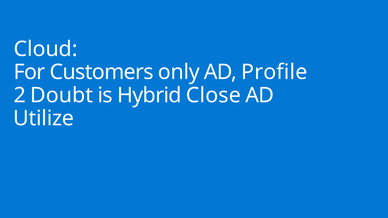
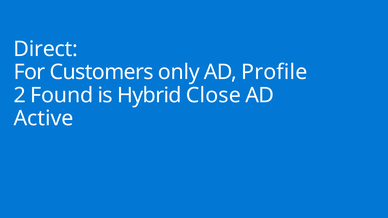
Cloud: Cloud -> Direct
Doubt: Doubt -> Found
Utilize: Utilize -> Active
